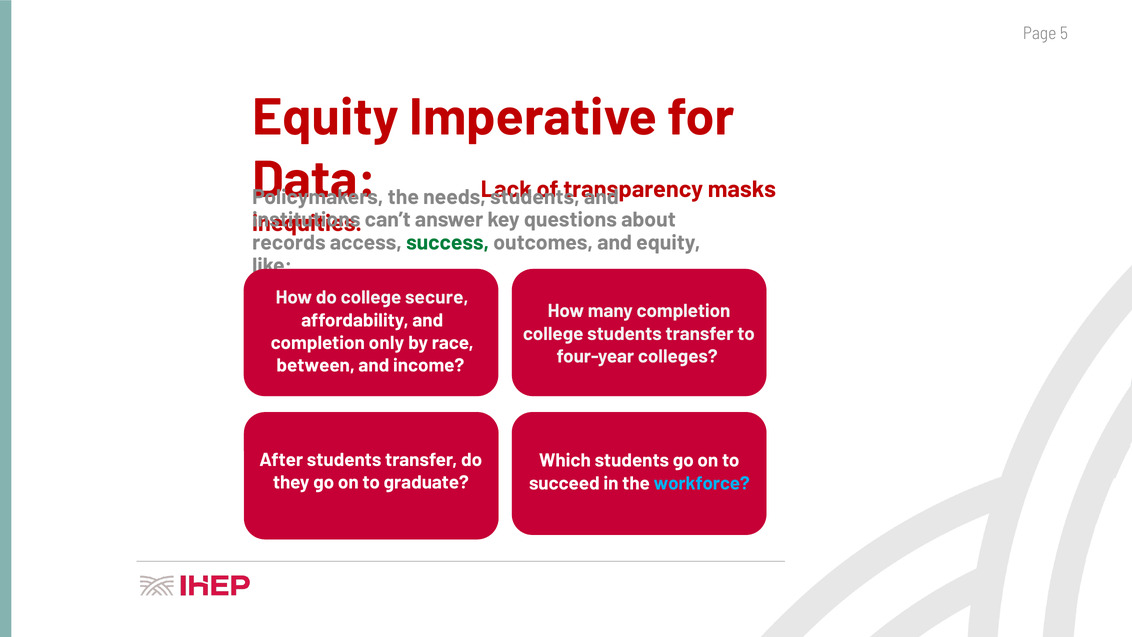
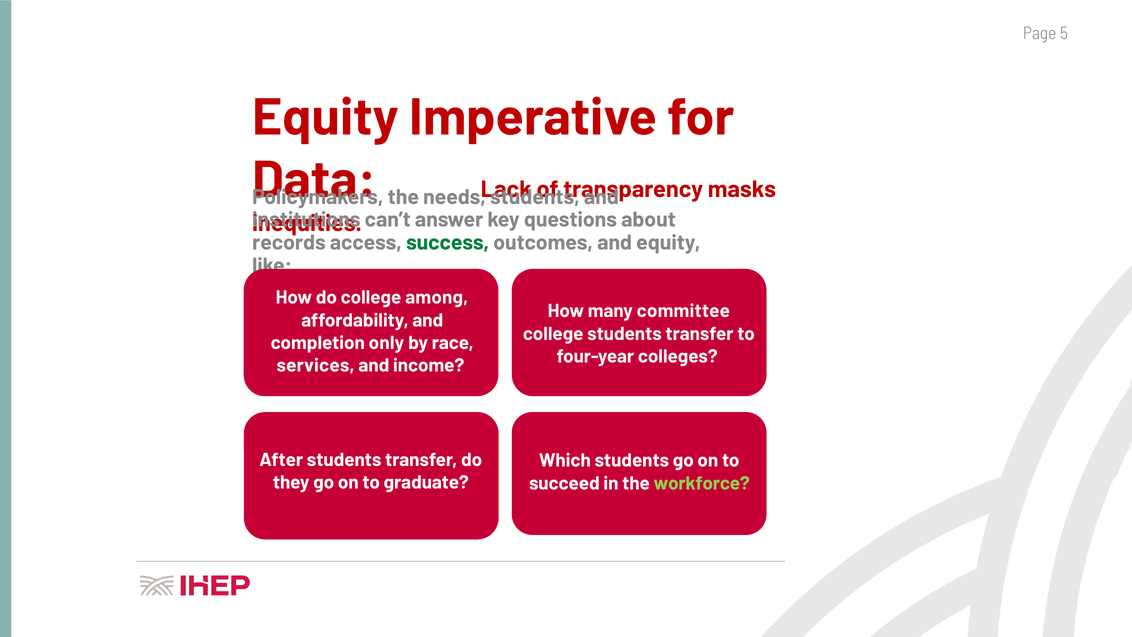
secure: secure -> among
many completion: completion -> committee
between: between -> services
workforce colour: light blue -> light green
